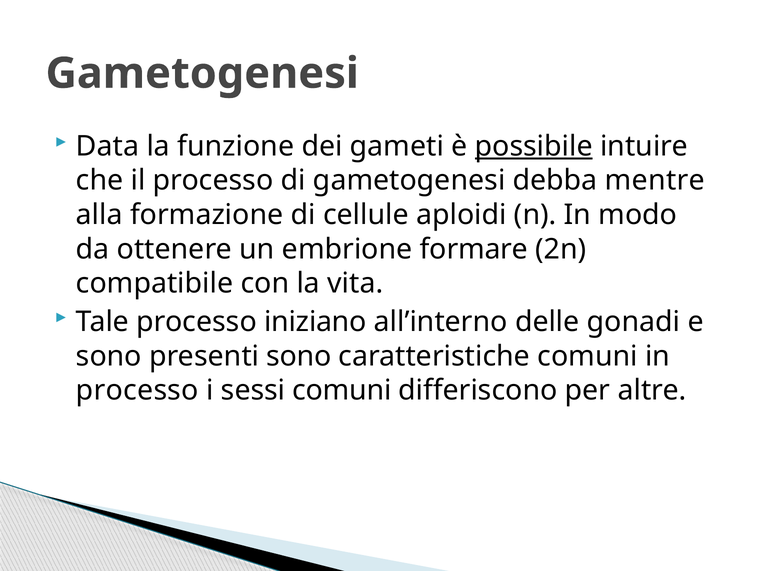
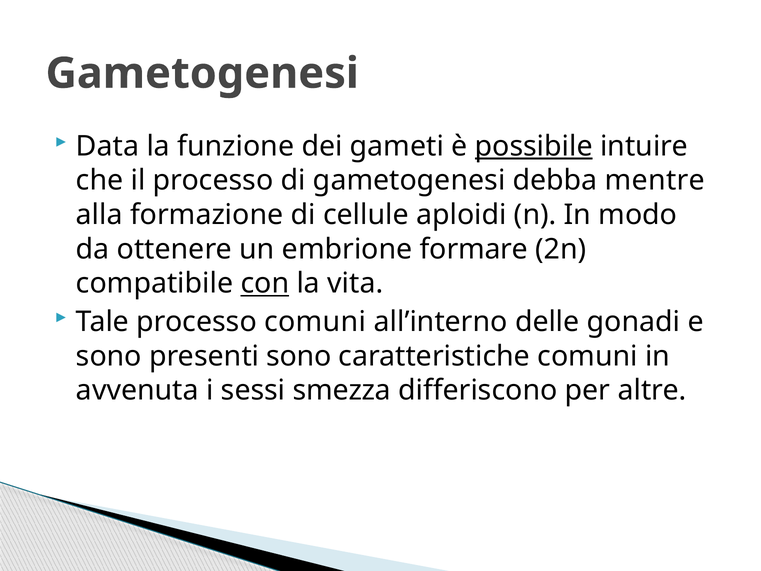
con underline: none -> present
processo iniziano: iniziano -> comuni
processo at (137, 390): processo -> avvenuta
sessi comuni: comuni -> smezza
